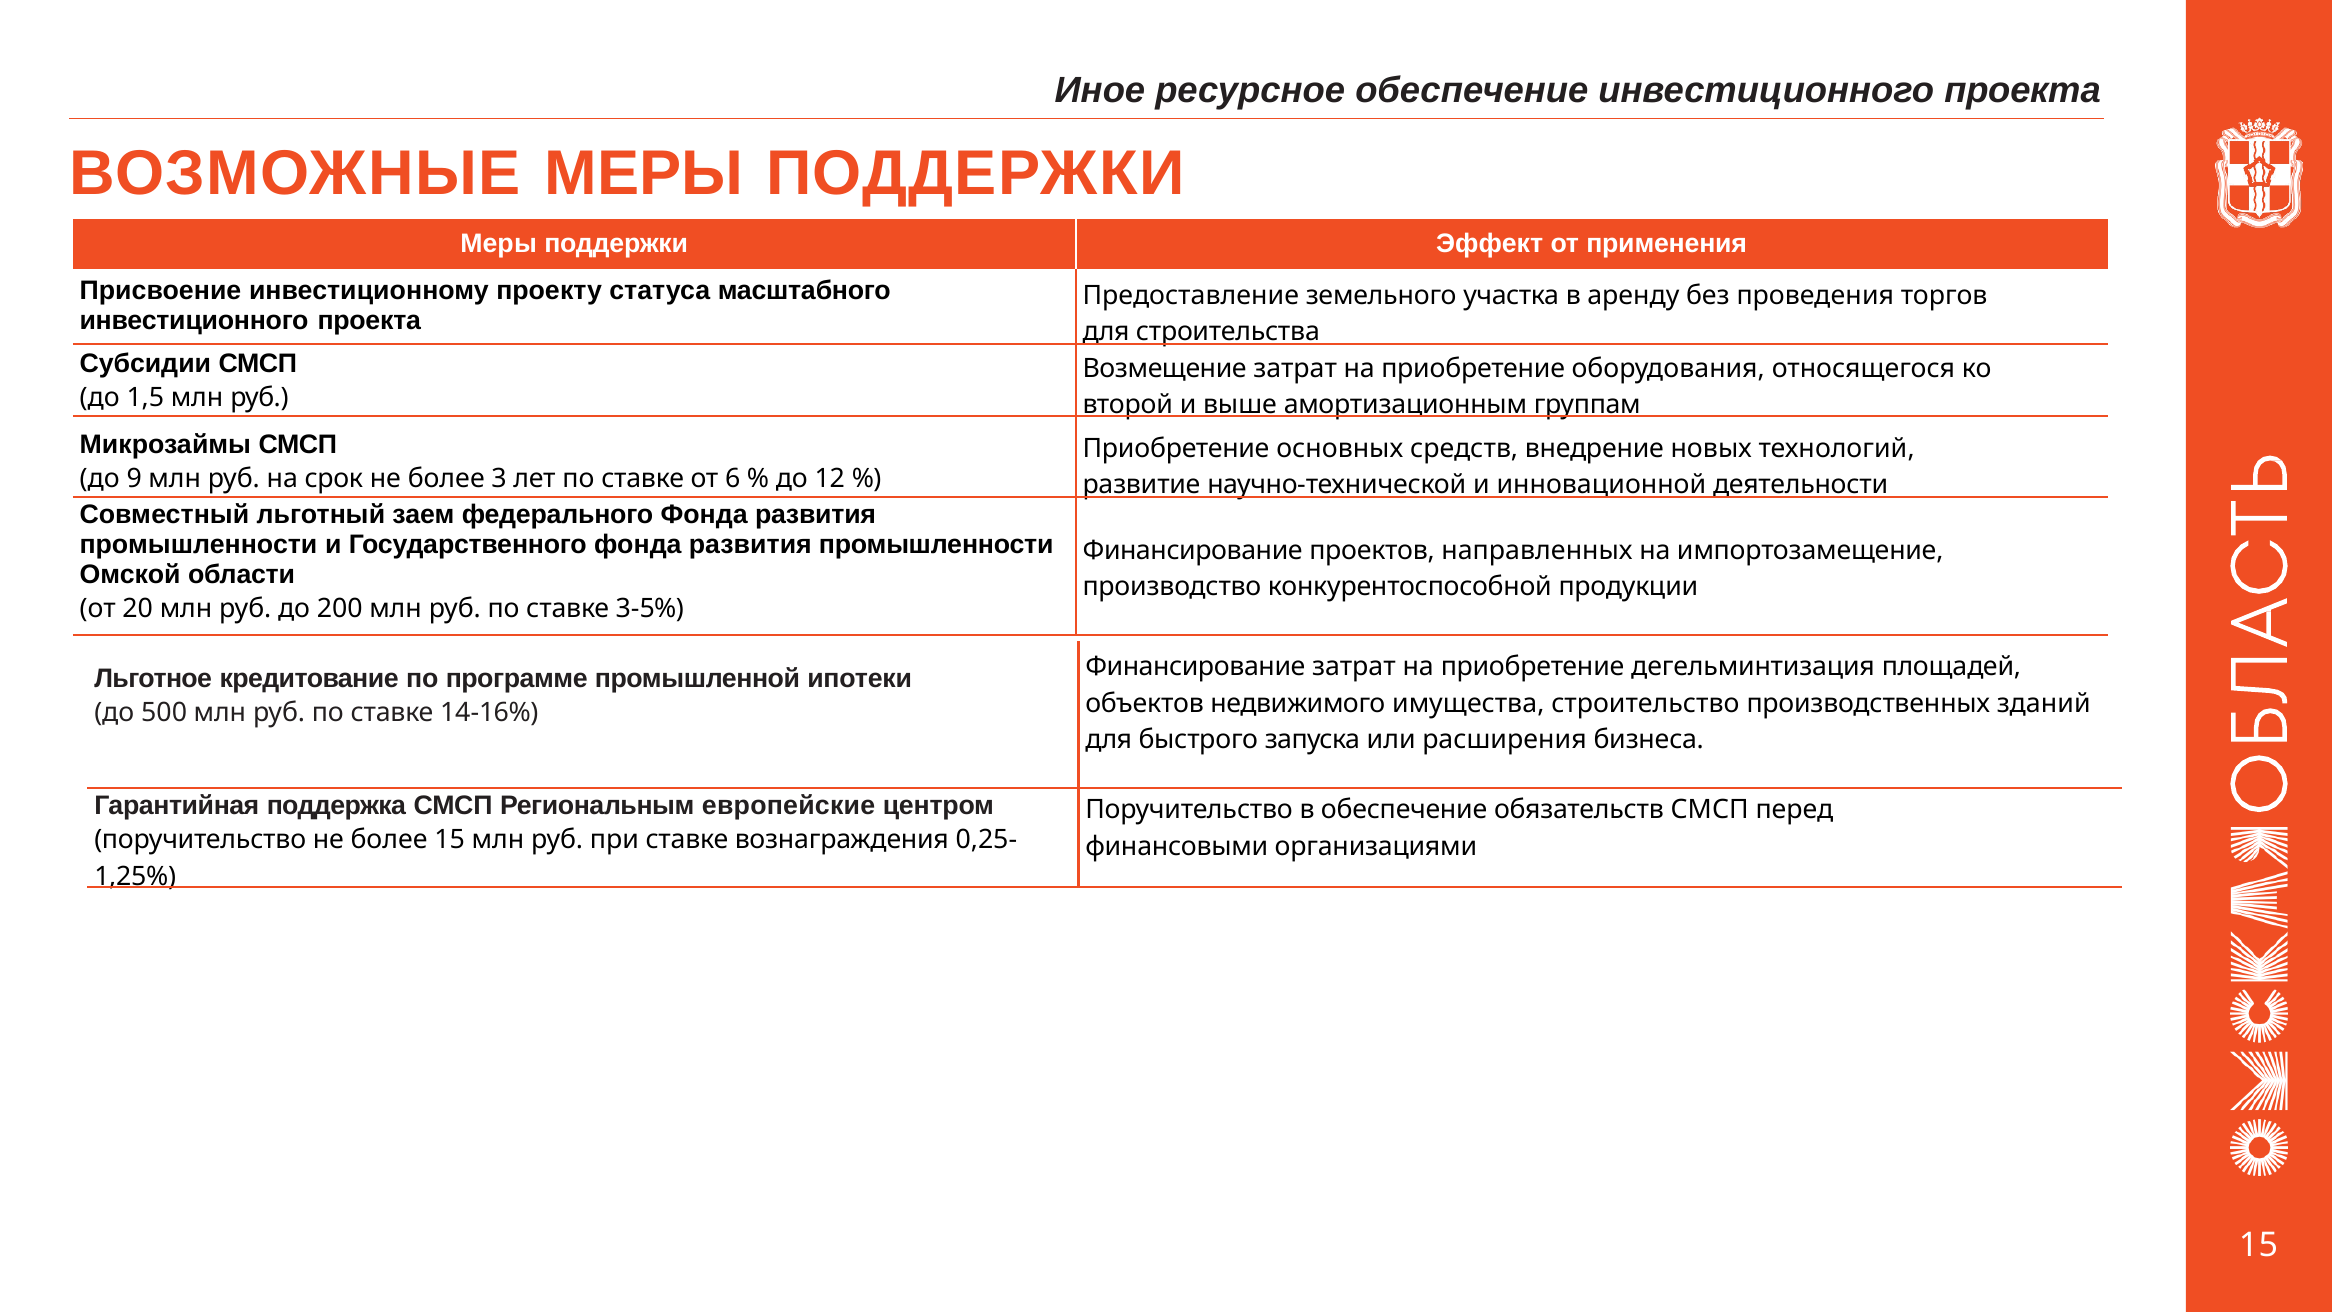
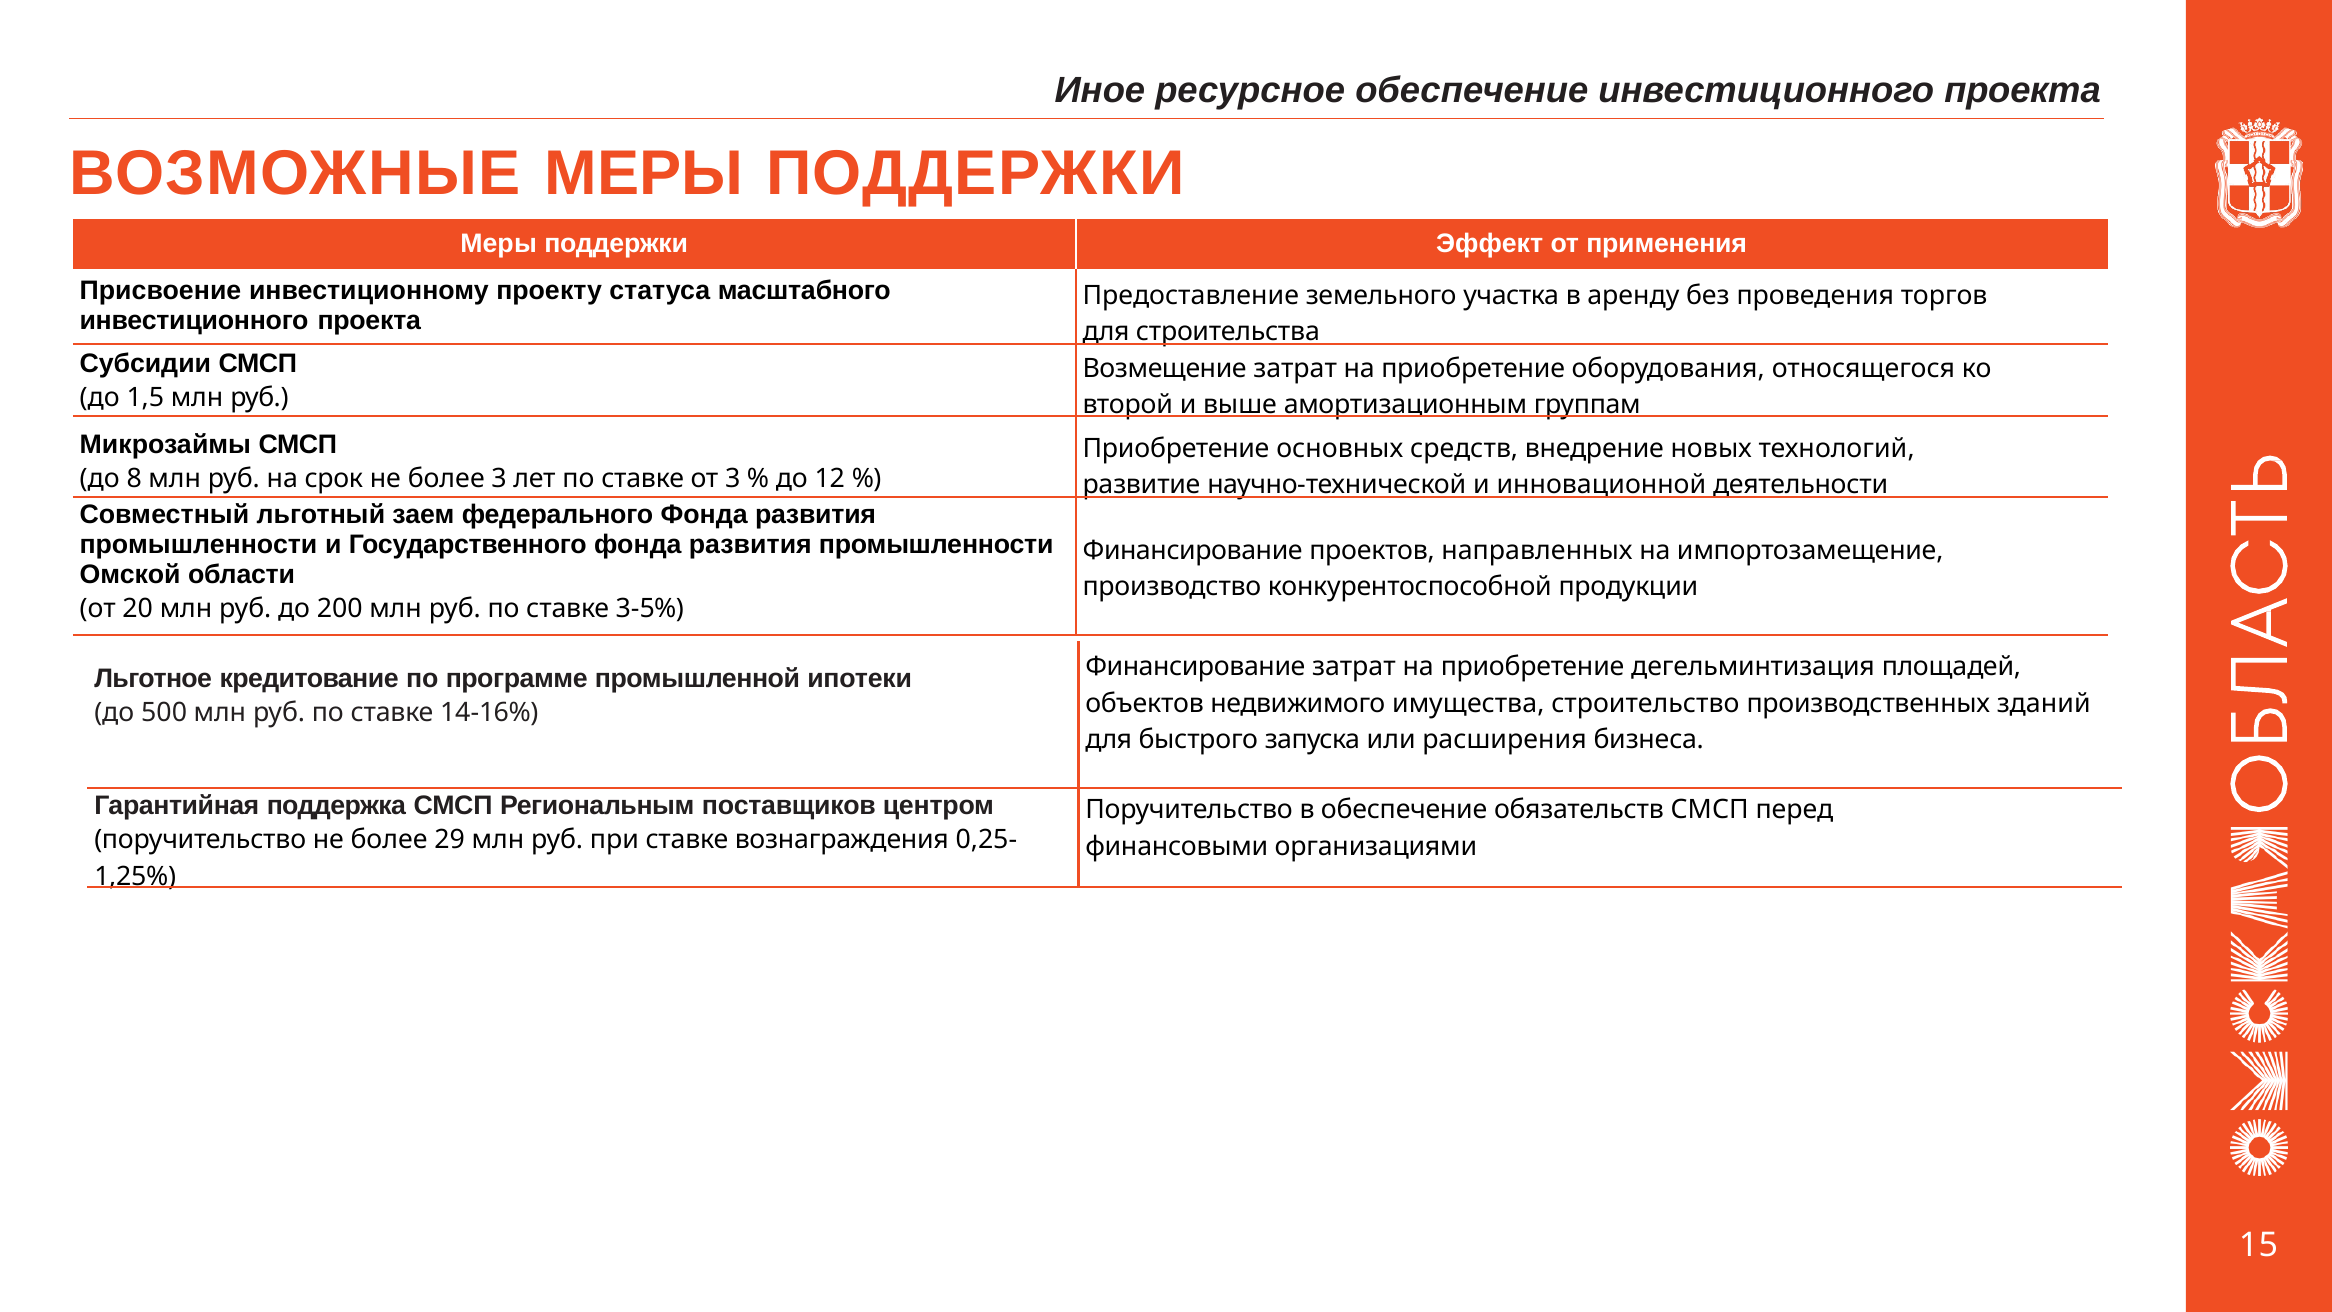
9: 9 -> 8
от 6: 6 -> 3
европейские: европейские -> поставщиков
более 15: 15 -> 29
